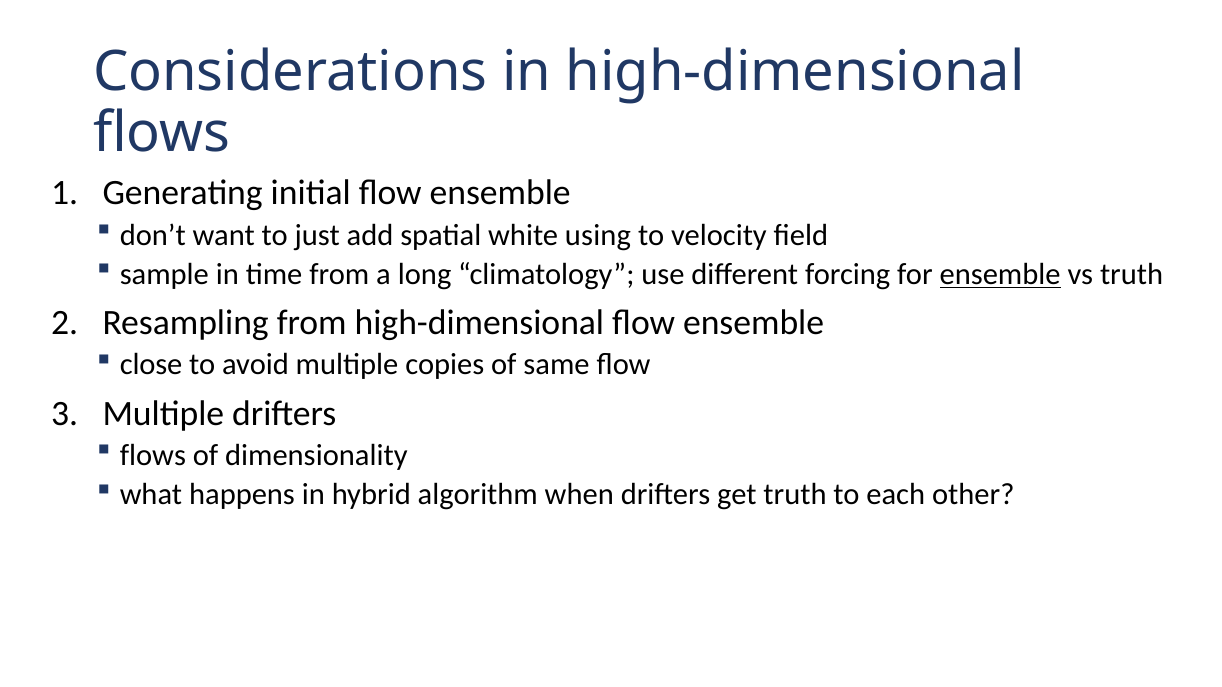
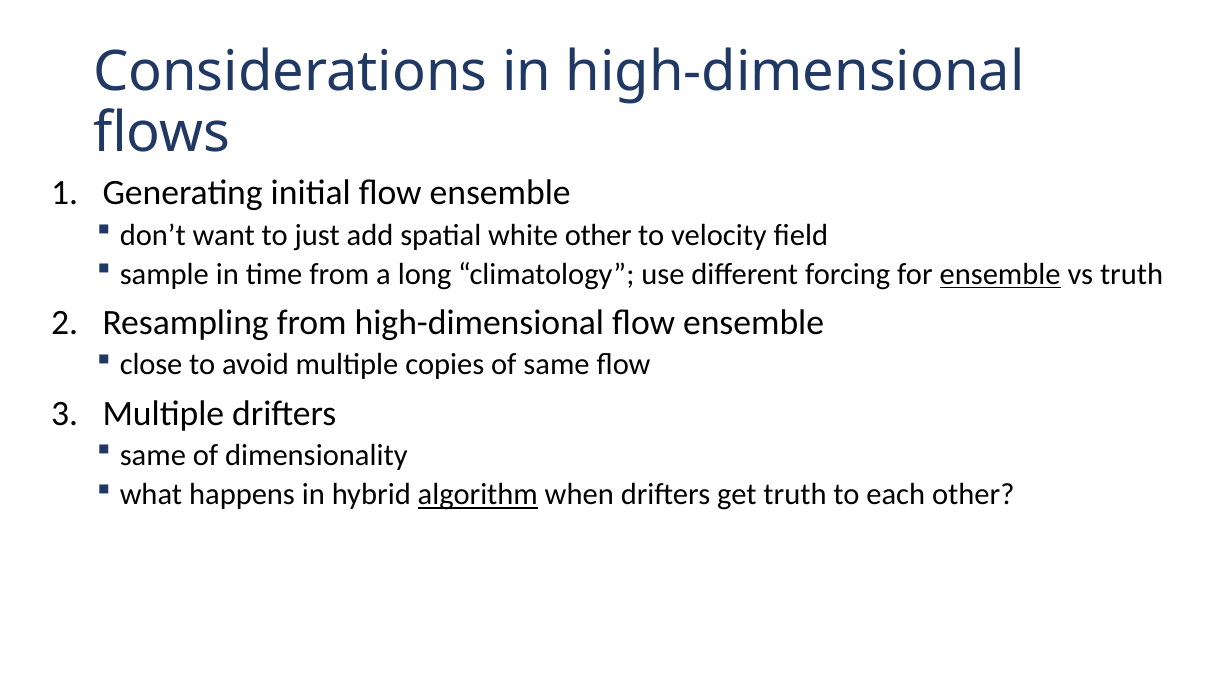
white using: using -> other
flows at (153, 456): flows -> same
algorithm underline: none -> present
